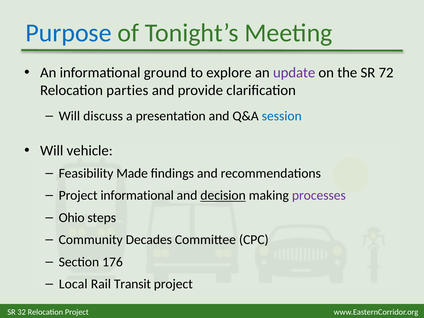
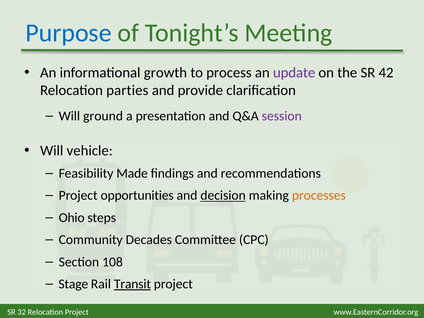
ground: ground -> growth
explore: explore -> process
72: 72 -> 42
discuss: discuss -> ground
session colour: blue -> purple
Project informational: informational -> opportunities
processes colour: purple -> orange
176: 176 -> 108
Local: Local -> Stage
Transit underline: none -> present
